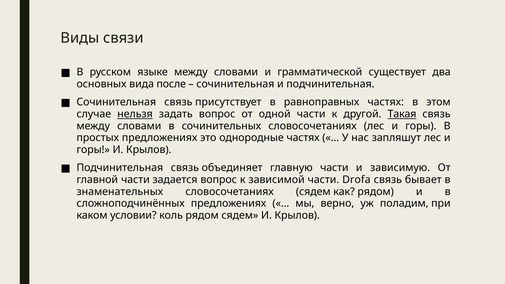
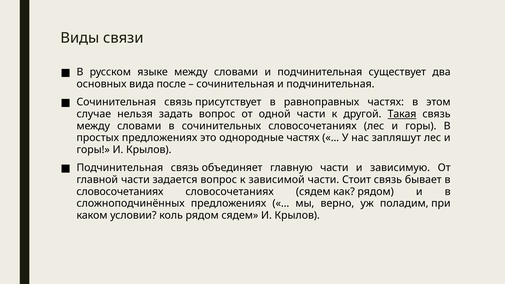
словами и грамматической: грамматической -> подчинительная
нельзя underline: present -> none
Drofa: Drofa -> Стоит
знаменательных at (120, 192): знаменательных -> словосочетаниях
